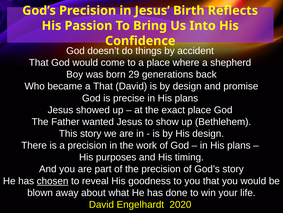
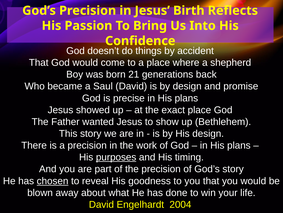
29: 29 -> 21
a That: That -> Saul
purposes underline: none -> present
2020: 2020 -> 2004
